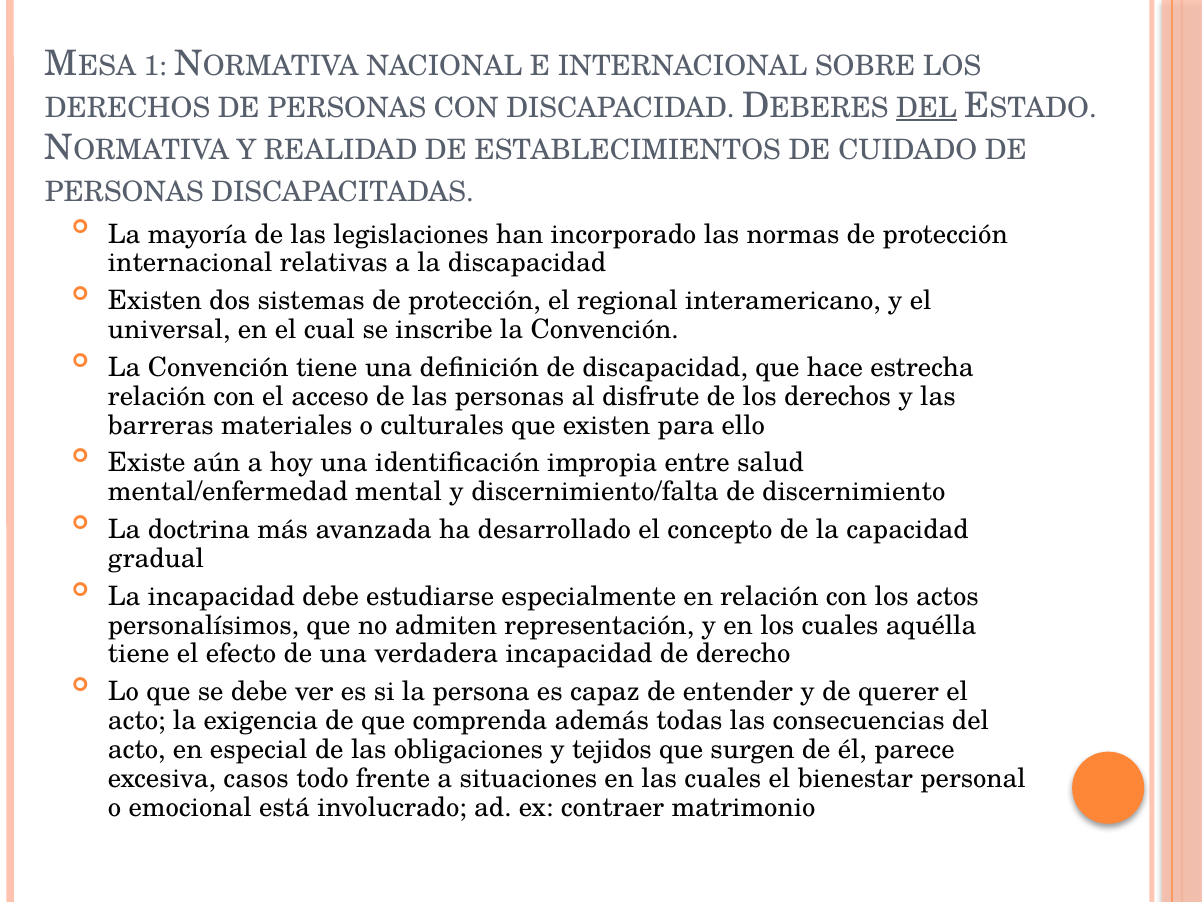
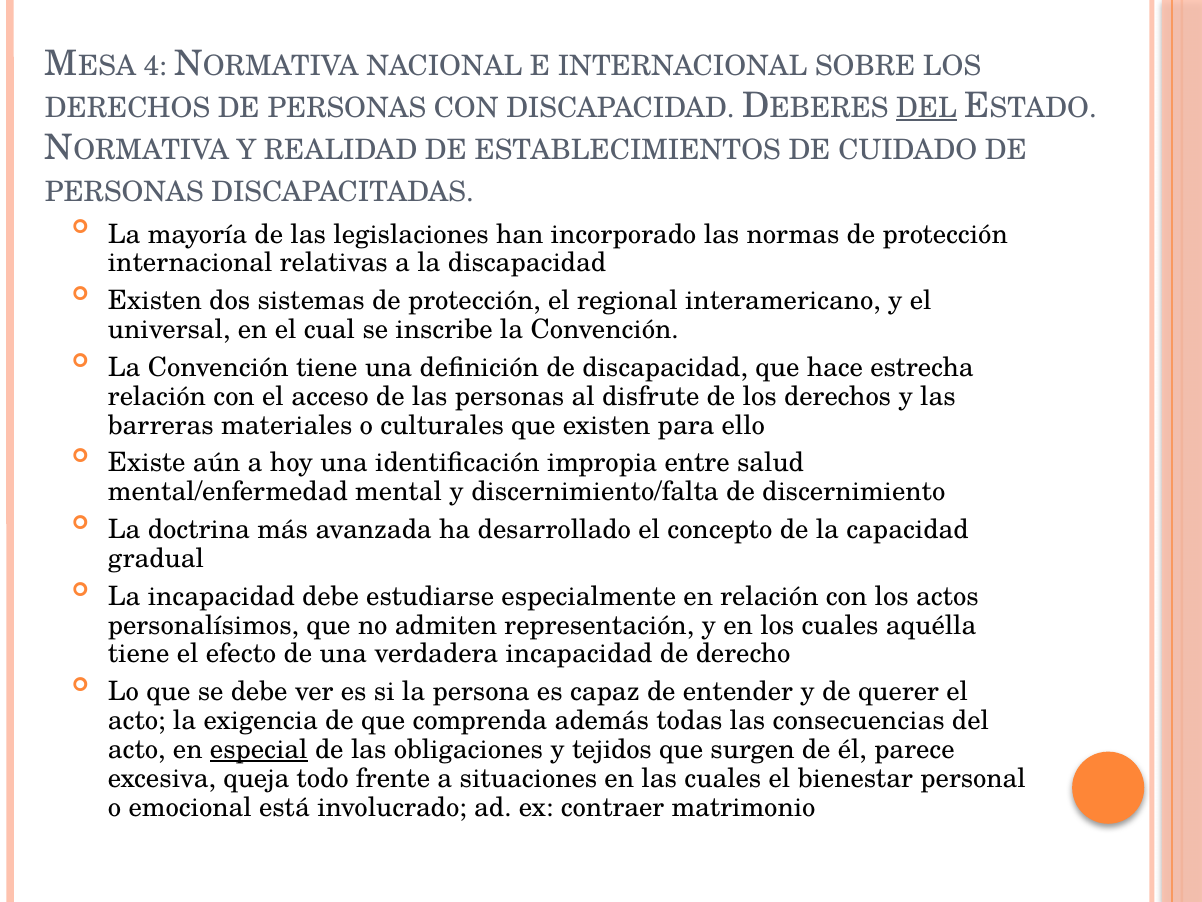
1: 1 -> 4
especial underline: none -> present
casos: casos -> queja
